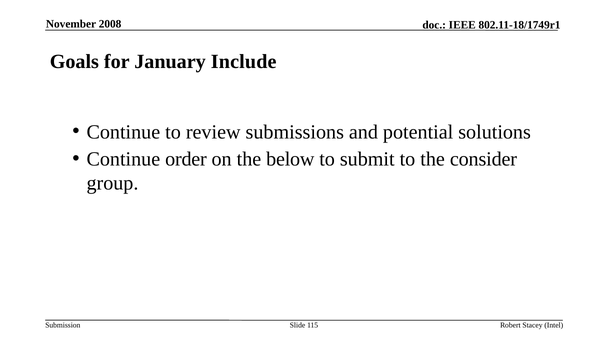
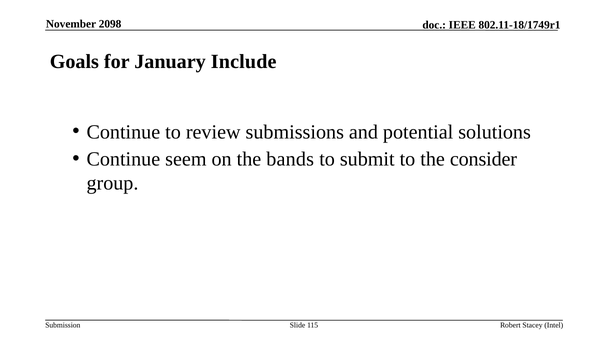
2008: 2008 -> 2098
order: order -> seem
below: below -> bands
